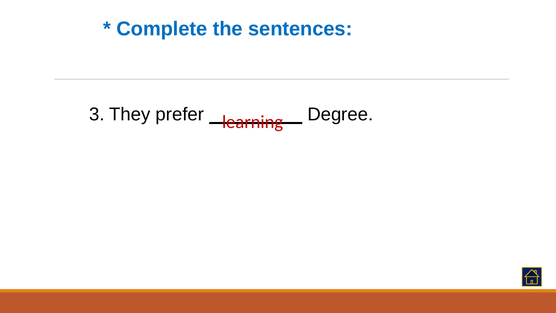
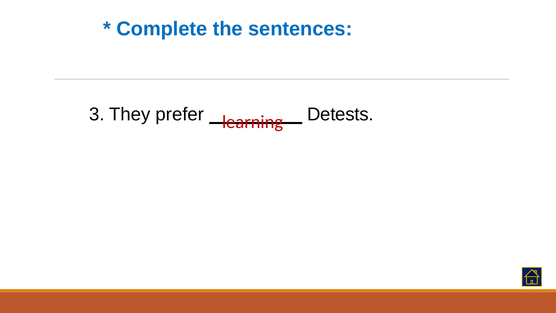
Degree: Degree -> Detests
